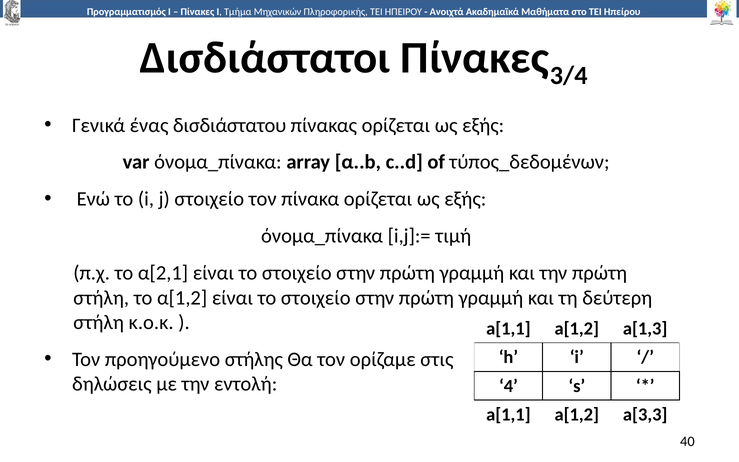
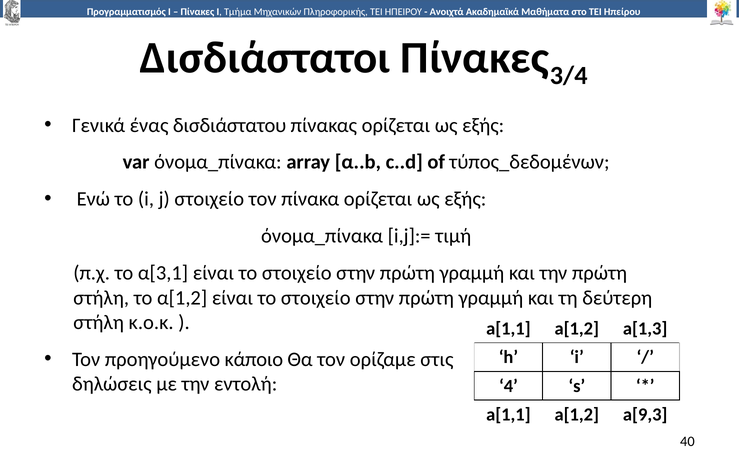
α[2,1: α[2,1 -> α[3,1
στήλης: στήλης -> κάποιο
a[3,3: a[3,3 -> a[9,3
